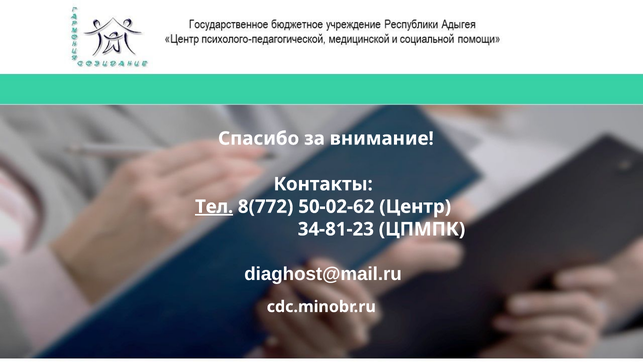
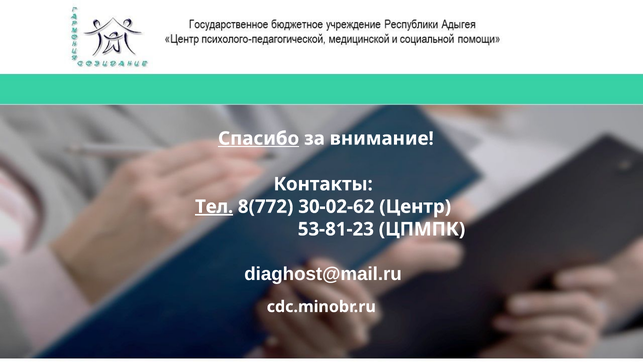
Спасибо underline: none -> present
50-02-62: 50-02-62 -> 30-02-62
34-81-23: 34-81-23 -> 53-81-23
